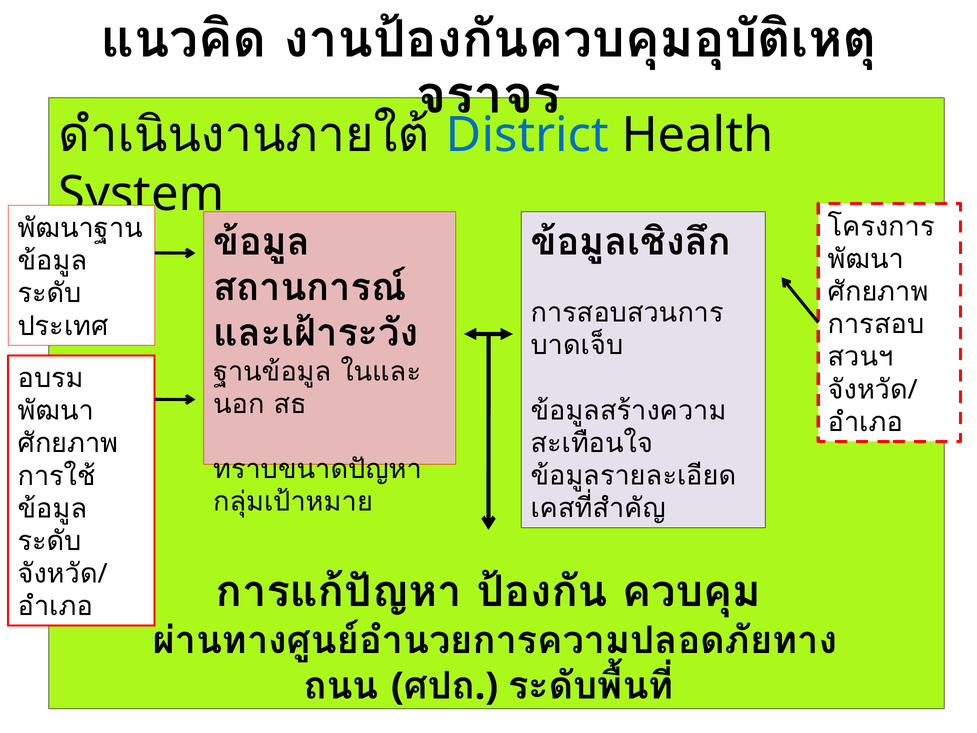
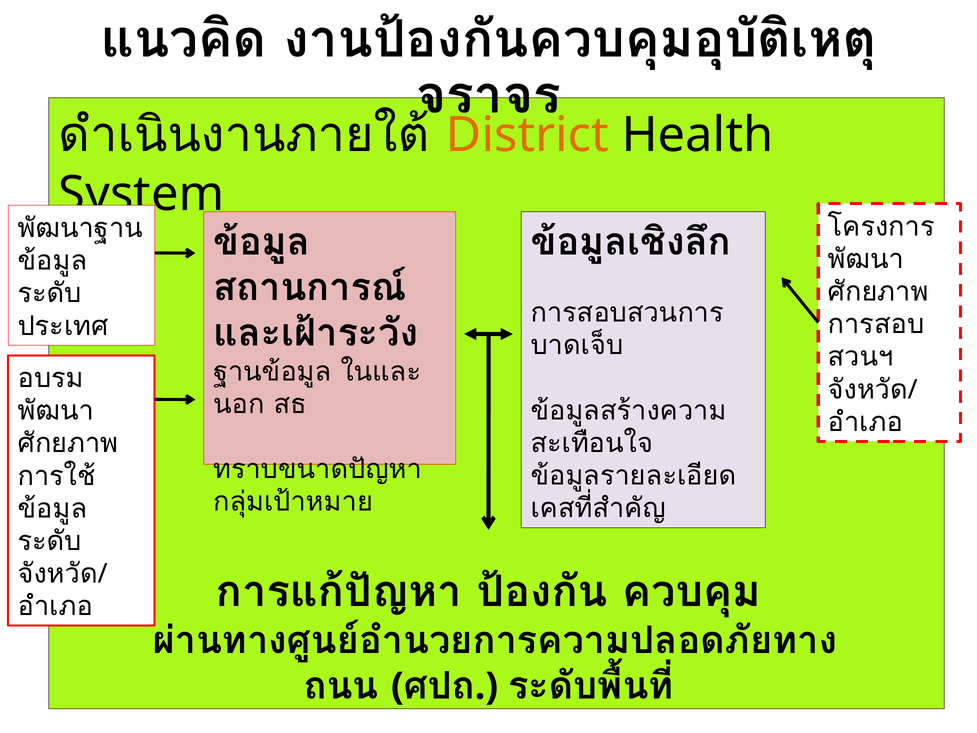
District colour: blue -> orange
